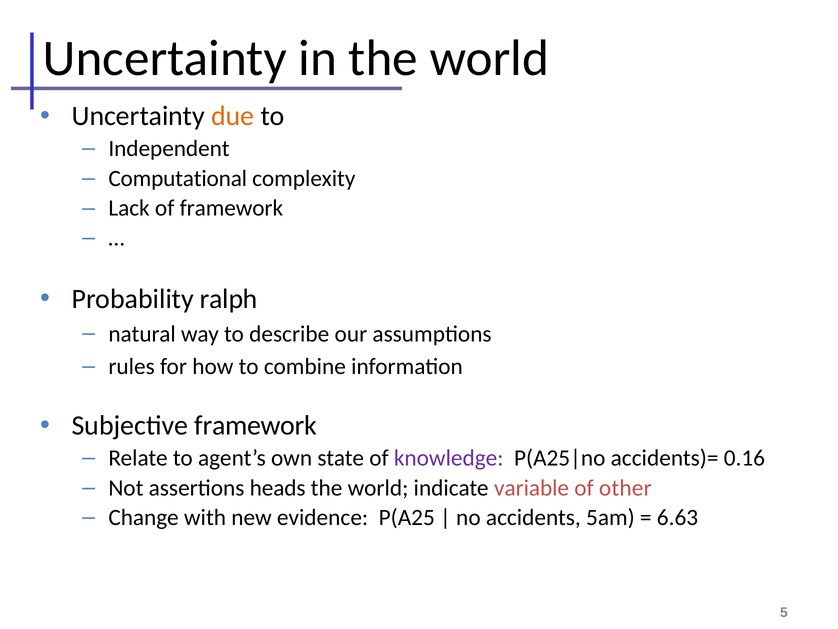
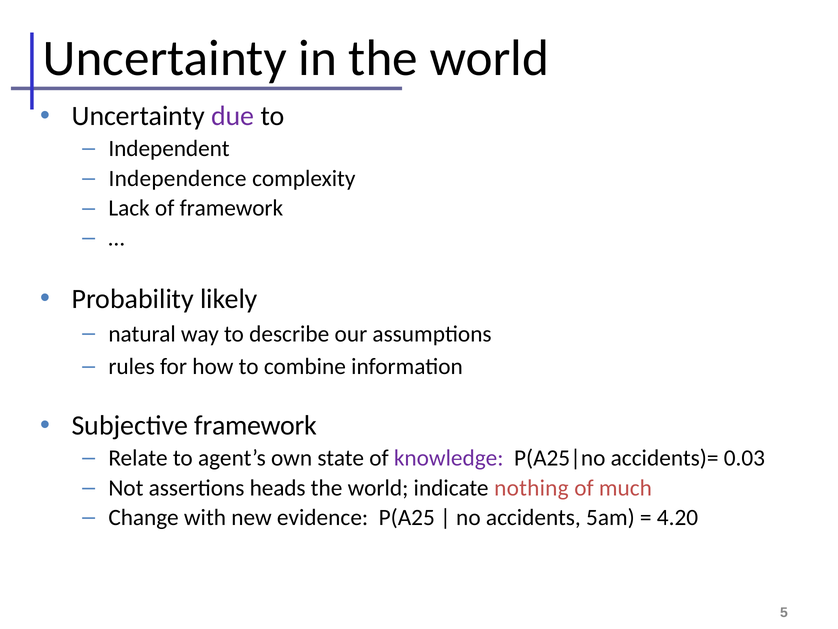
due colour: orange -> purple
Computational: Computational -> Independence
ralph: ralph -> likely
0.16: 0.16 -> 0.03
variable: variable -> nothing
other: other -> much
6.63: 6.63 -> 4.20
